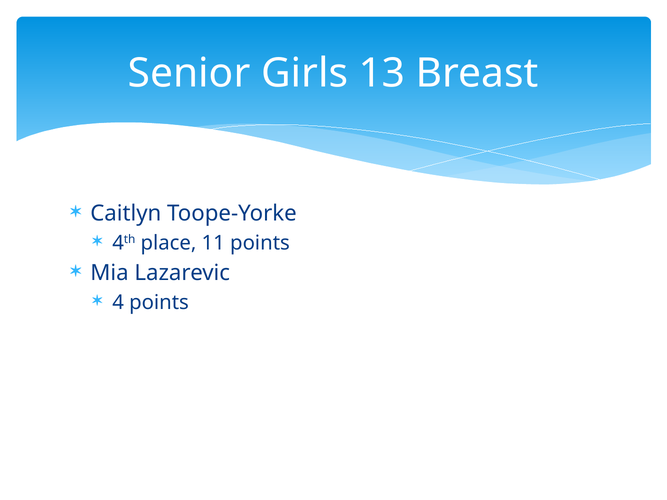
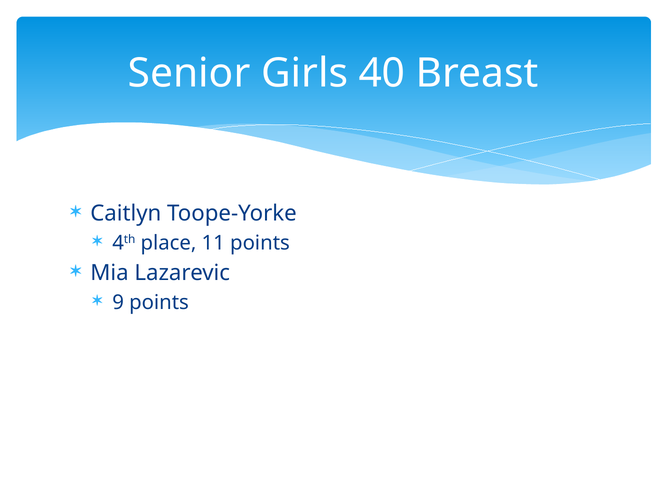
13: 13 -> 40
4: 4 -> 9
